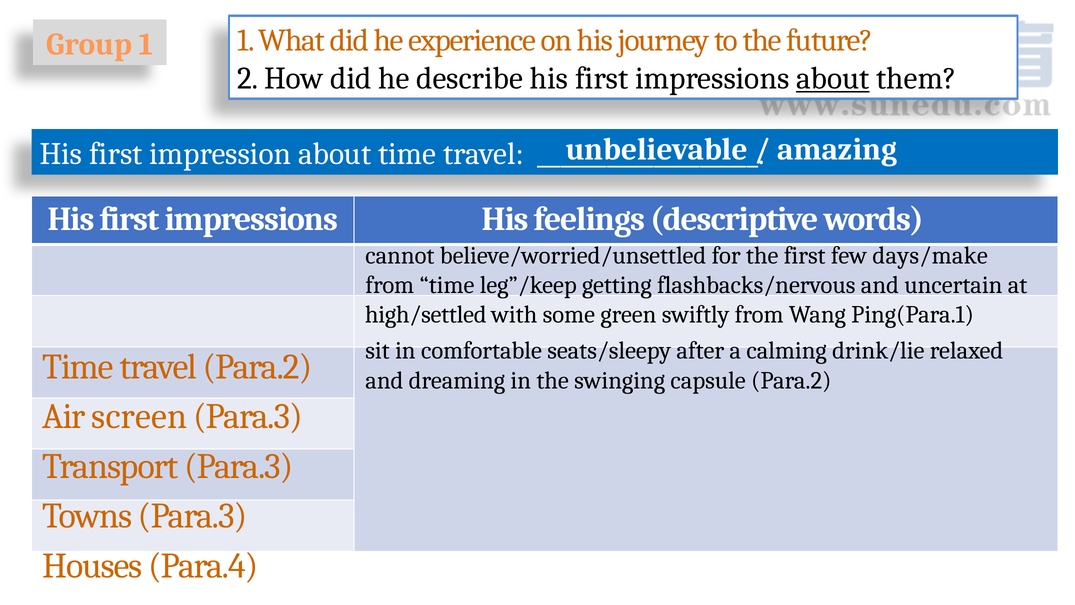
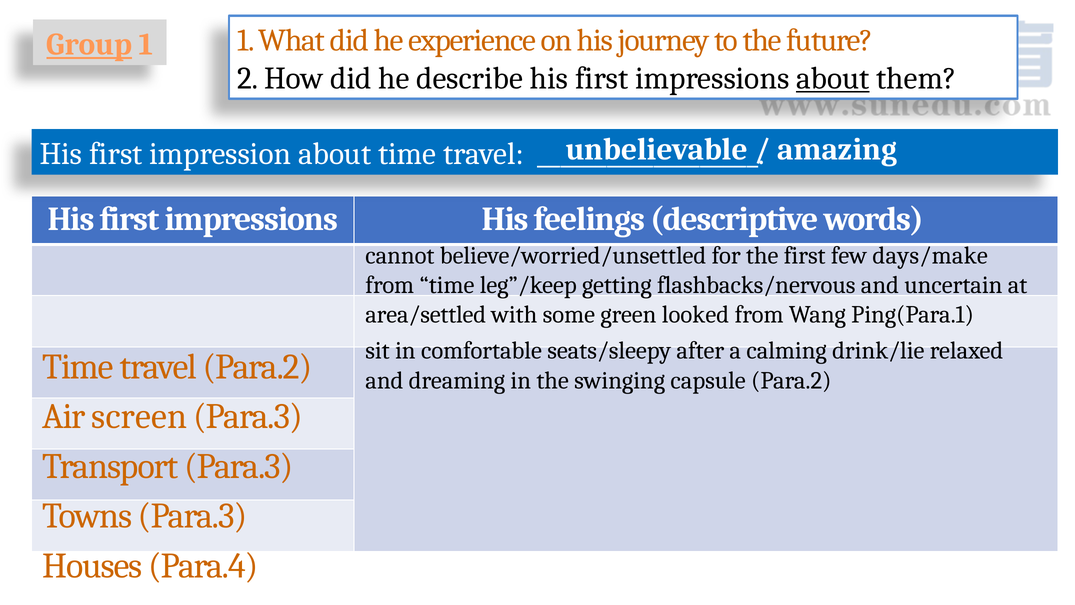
Group underline: none -> present
high/settled: high/settled -> area/settled
swiftly: swiftly -> looked
